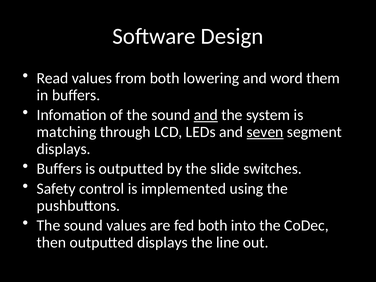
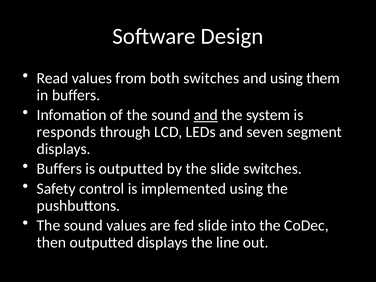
both lowering: lowering -> switches
and word: word -> using
matching: matching -> responds
seven underline: present -> none
fed both: both -> slide
